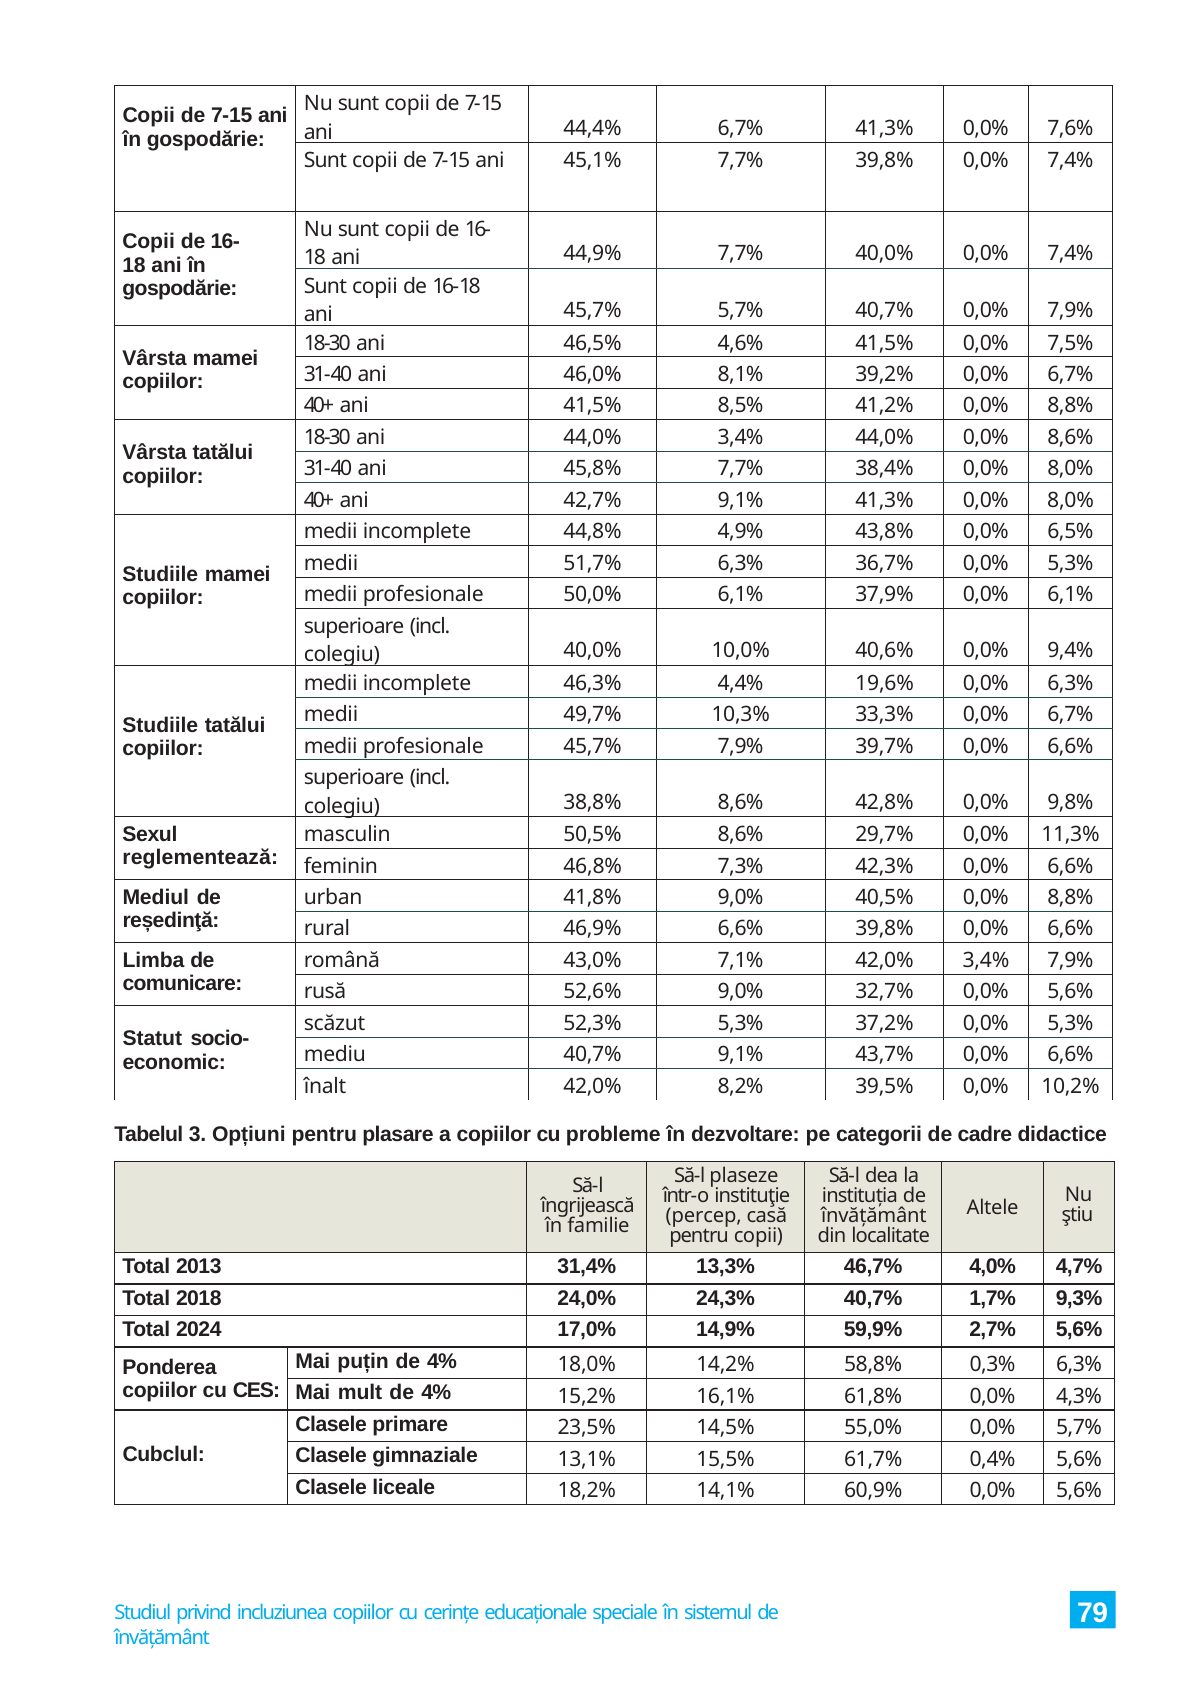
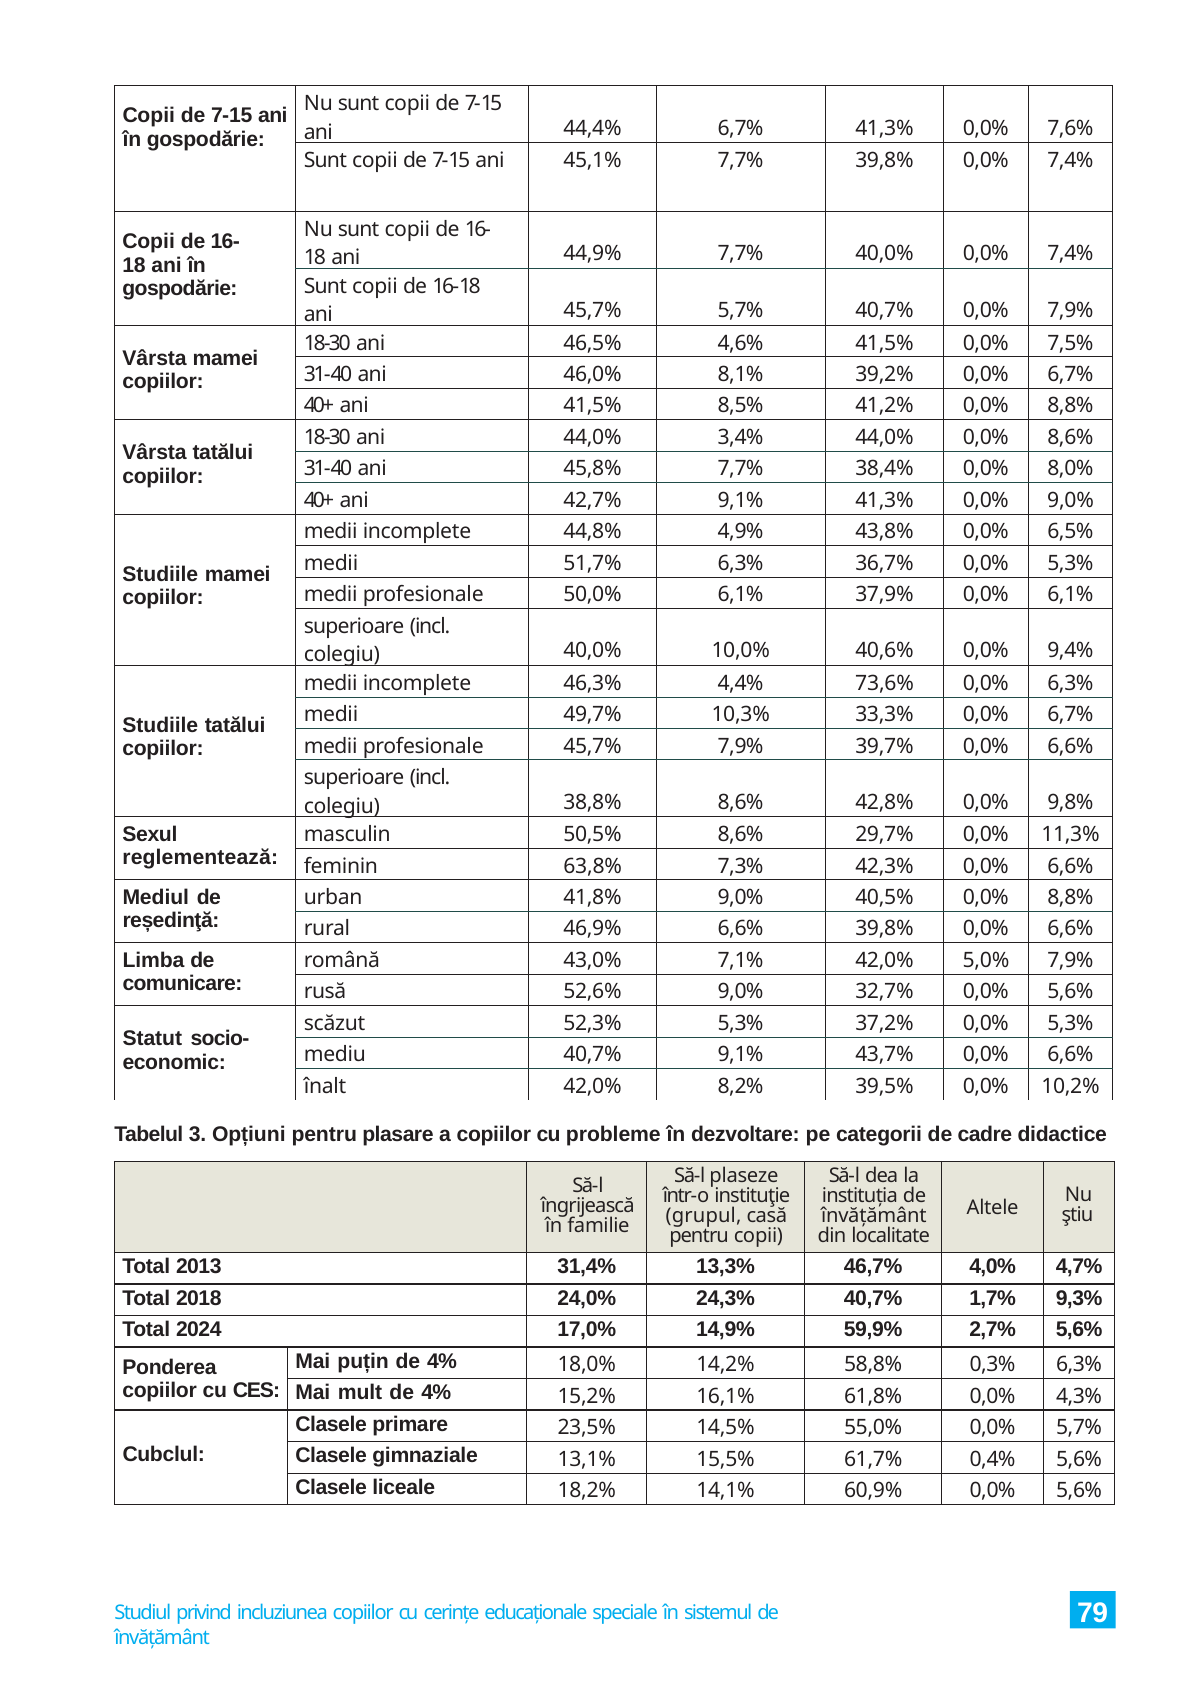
41,3% 0,0% 8,0%: 8,0% -> 9,0%
19,6%: 19,6% -> 73,6%
46,8%: 46,8% -> 63,8%
42,0% 3,4%: 3,4% -> 5,0%
percep: percep -> grupul
